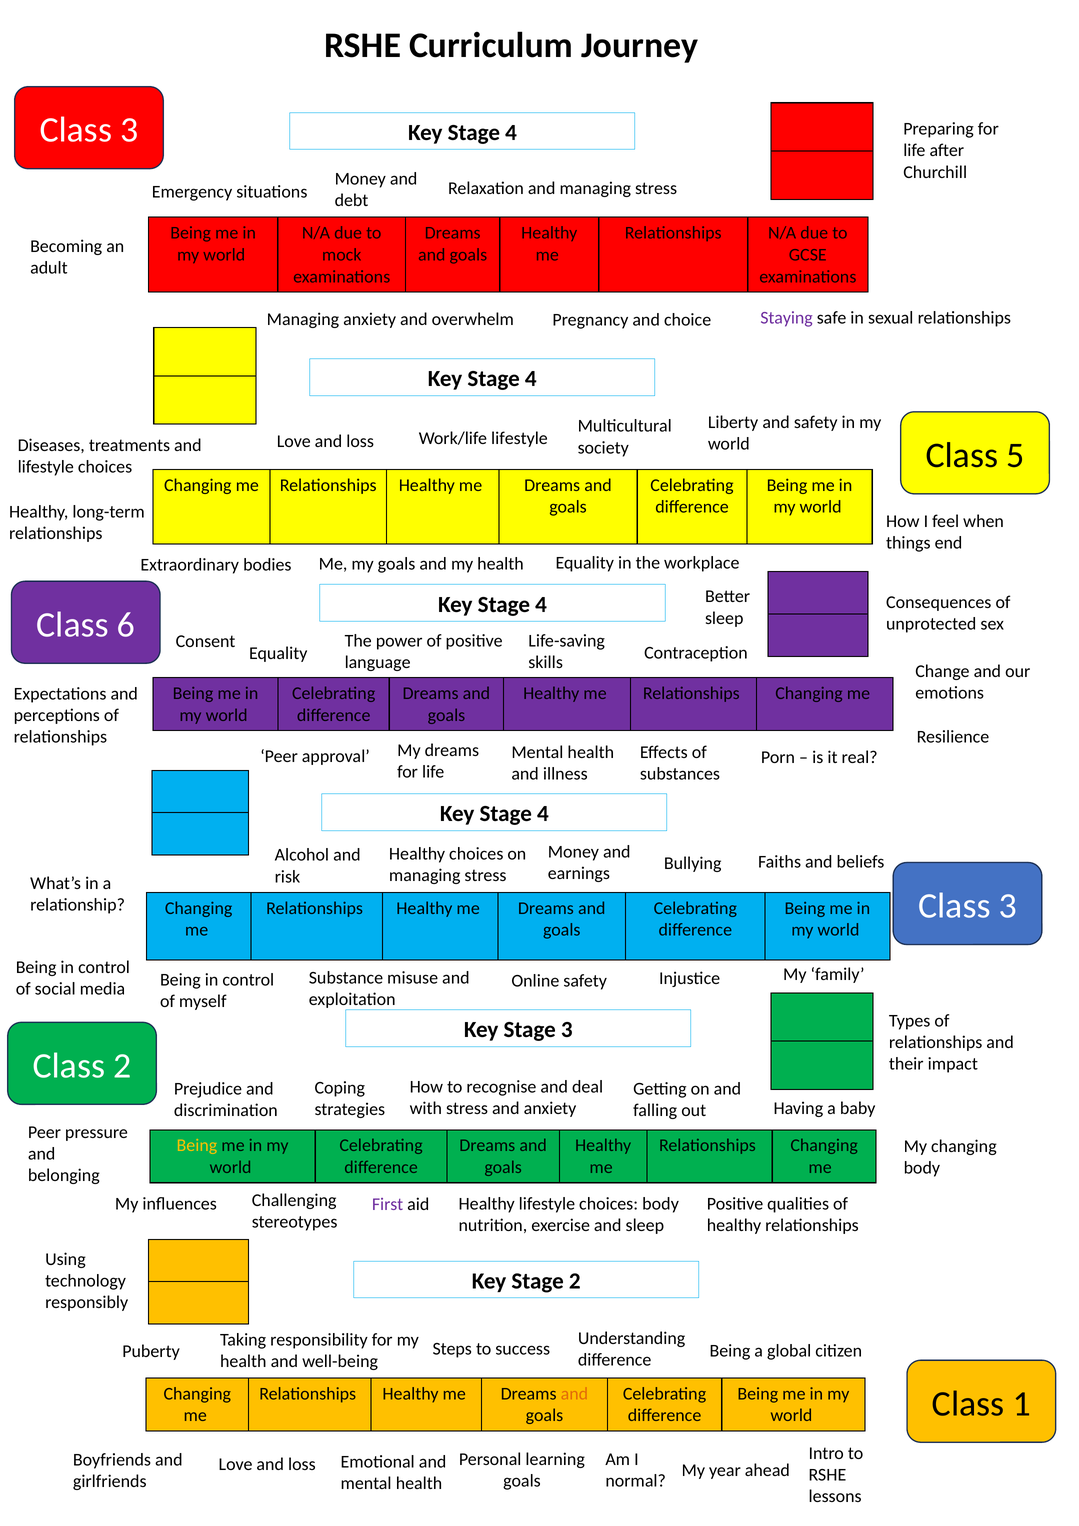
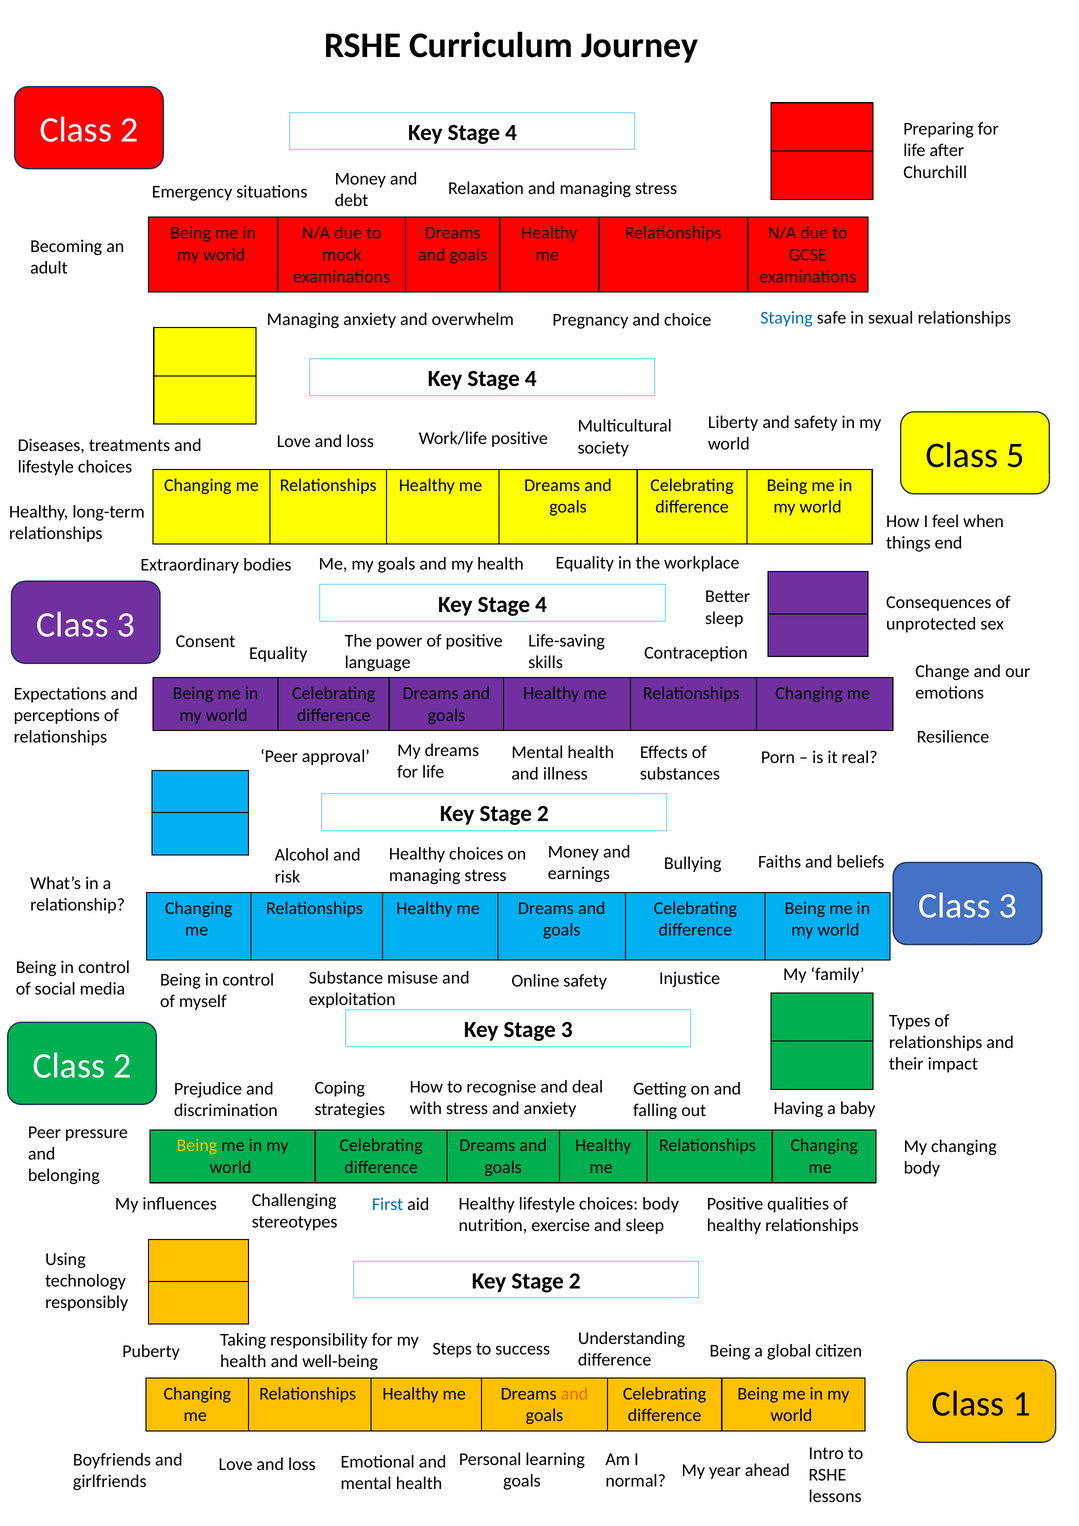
3 at (129, 130): 3 -> 2
Staying colour: purple -> blue
Work/life lifestyle: lifestyle -> positive
6 at (126, 625): 6 -> 3
4 at (543, 814): 4 -> 2
First colour: purple -> blue
